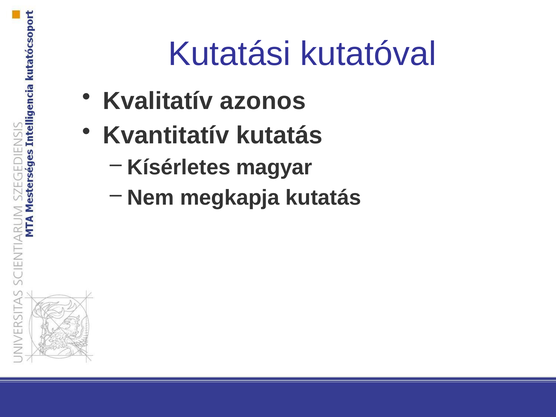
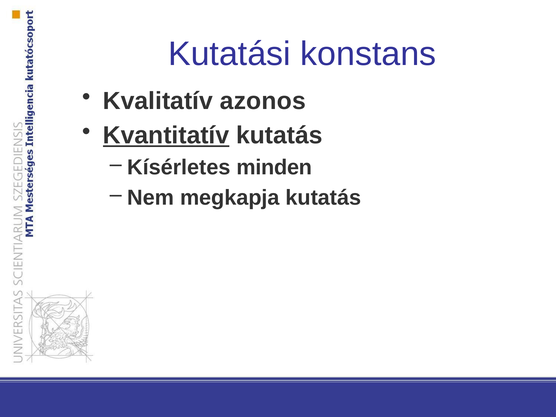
kutatóval: kutatóval -> konstans
Kvantitatív underline: none -> present
magyar: magyar -> minden
